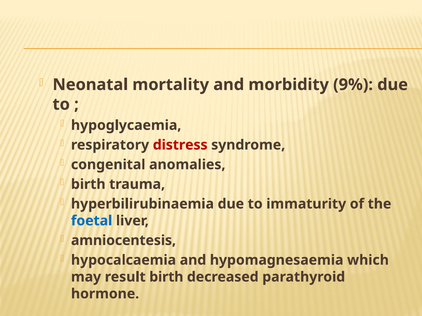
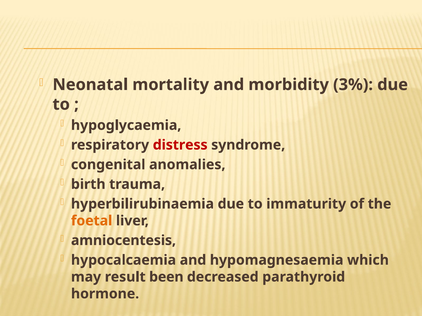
9%: 9% -> 3%
foetal colour: blue -> orange
result birth: birth -> been
